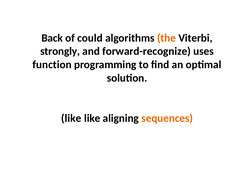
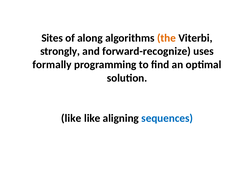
Back: Back -> Sites
could: could -> along
function: function -> formally
sequences colour: orange -> blue
